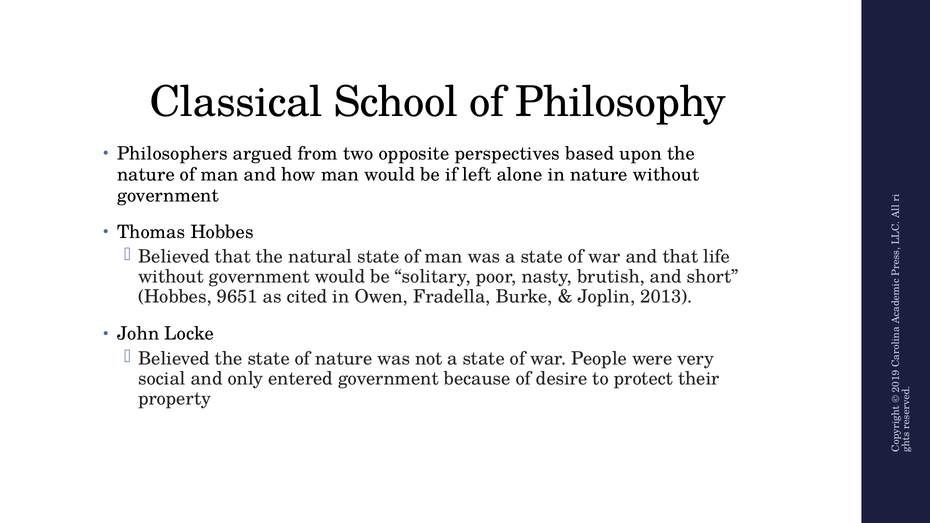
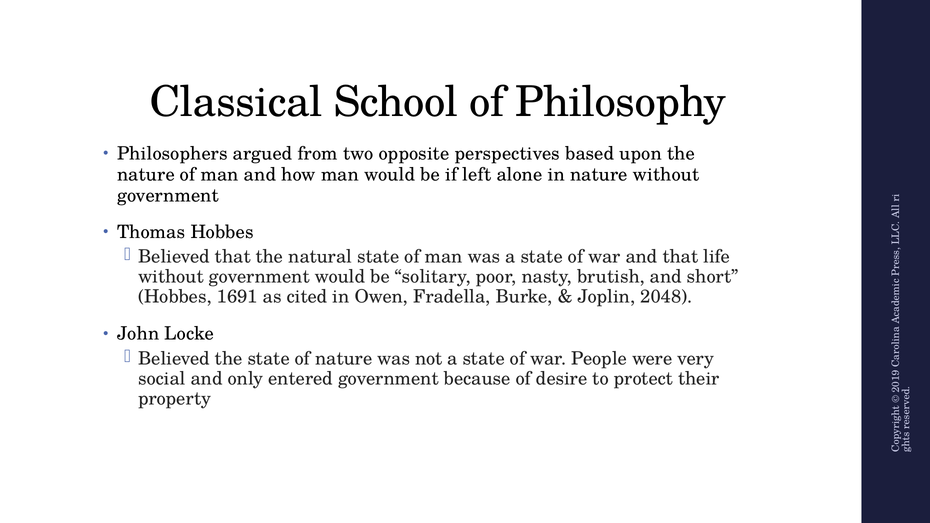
9651: 9651 -> 1691
2013: 2013 -> 2048
